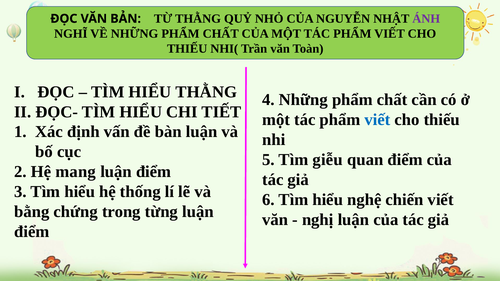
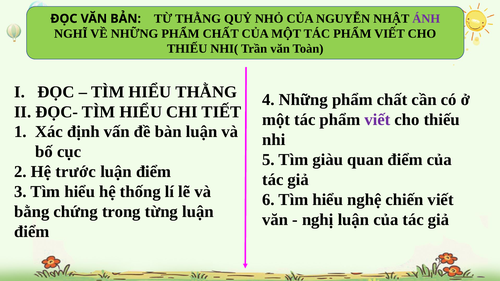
viết at (377, 120) colour: blue -> purple
giễu: giễu -> giàu
mang: mang -> trước
